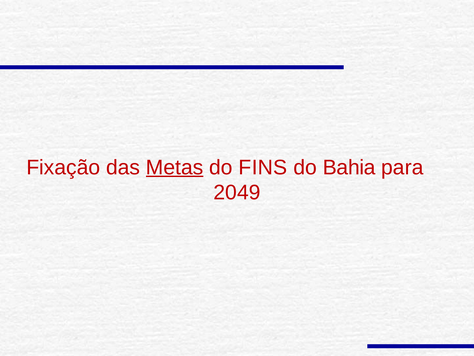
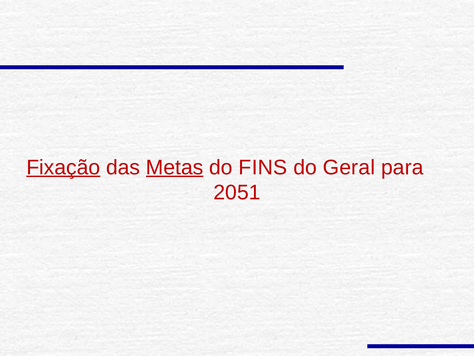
Fixação underline: none -> present
Bahia: Bahia -> Geral
2049: 2049 -> 2051
